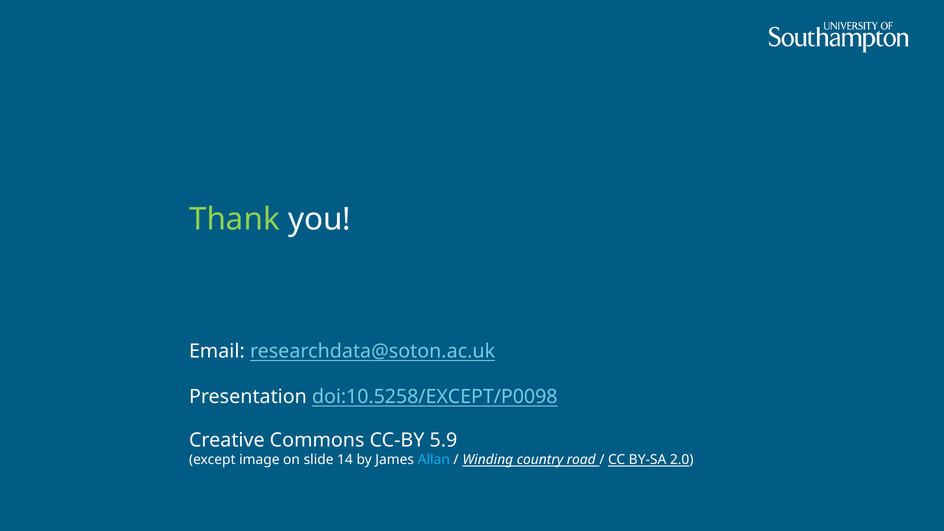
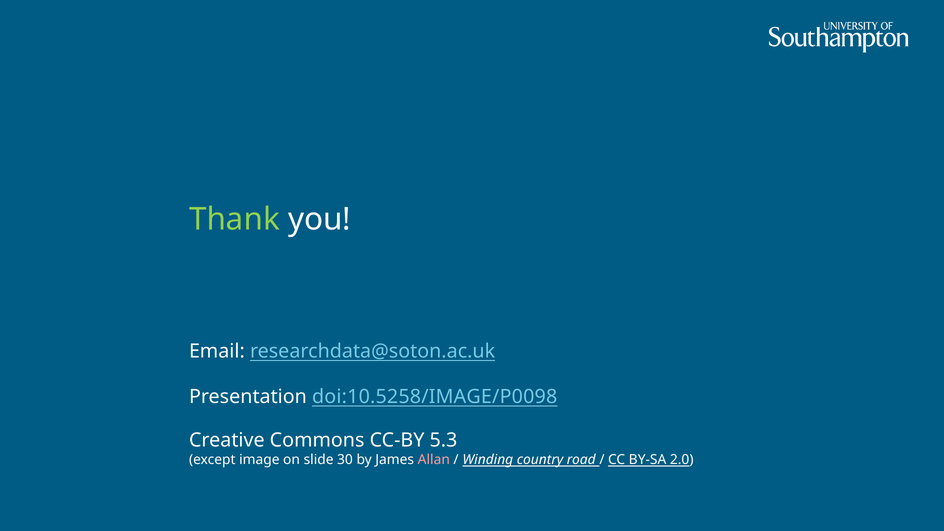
doi:10.5258/EXCEPT/P0098: doi:10.5258/EXCEPT/P0098 -> doi:10.5258/IMAGE/P0098
5.9: 5.9 -> 5.3
14: 14 -> 30
Allan colour: light blue -> pink
